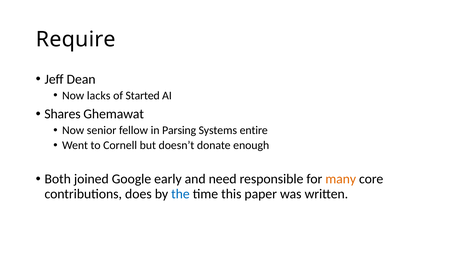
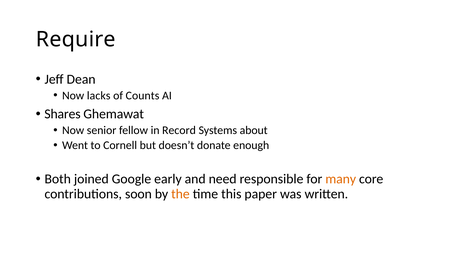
Started: Started -> Counts
Parsing: Parsing -> Record
entire: entire -> about
does: does -> soon
the colour: blue -> orange
